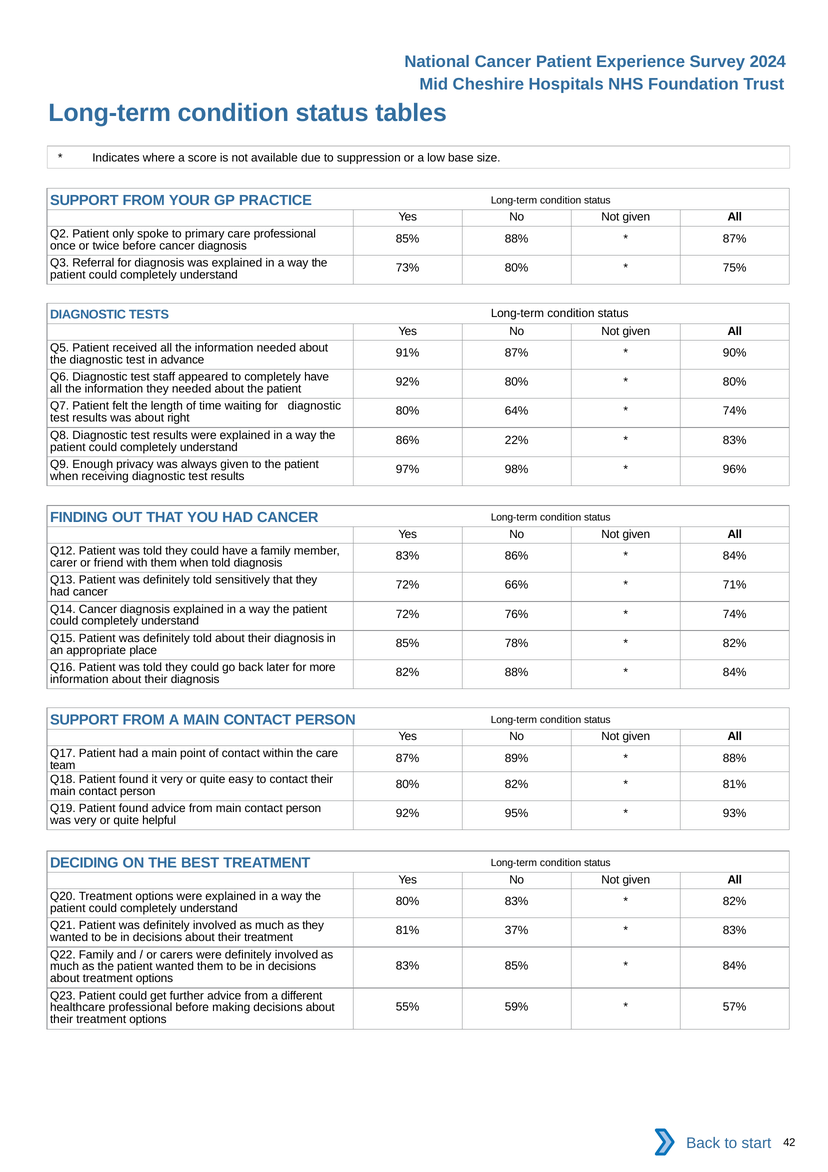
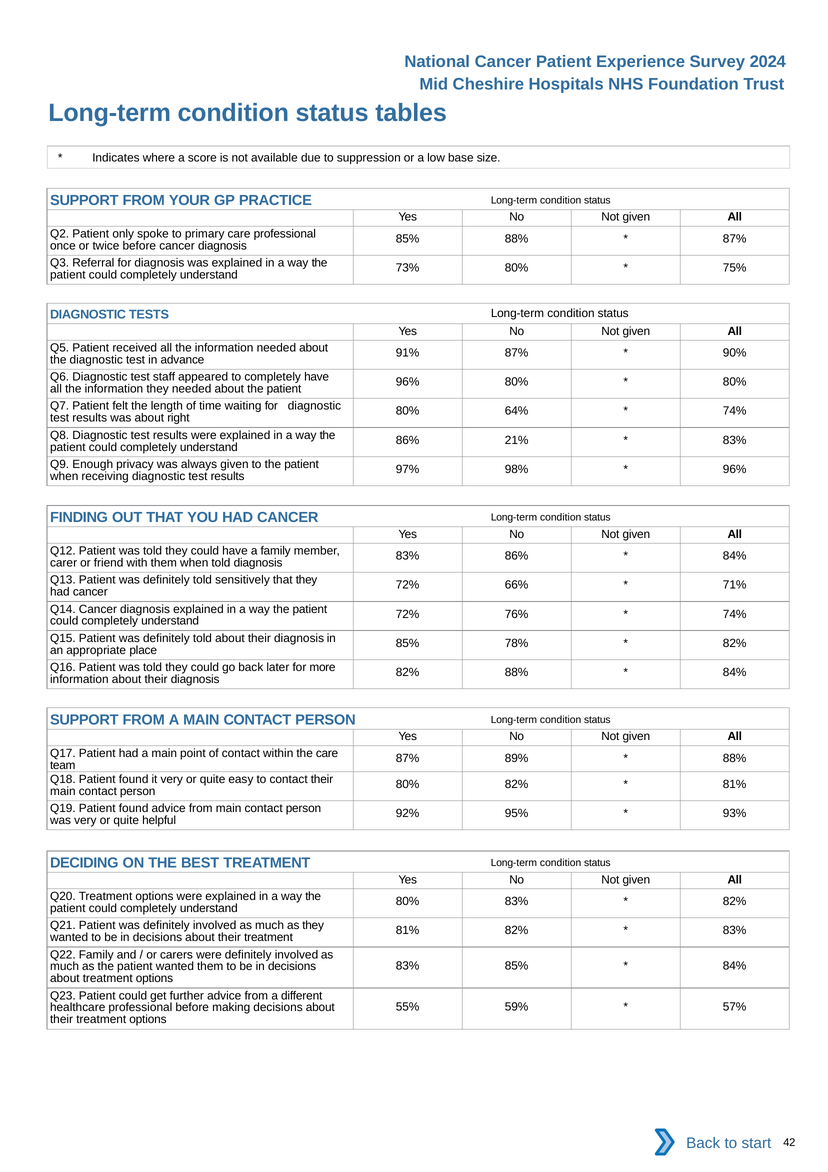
92% at (408, 382): 92% -> 96%
22%: 22% -> 21%
81% 37%: 37% -> 82%
